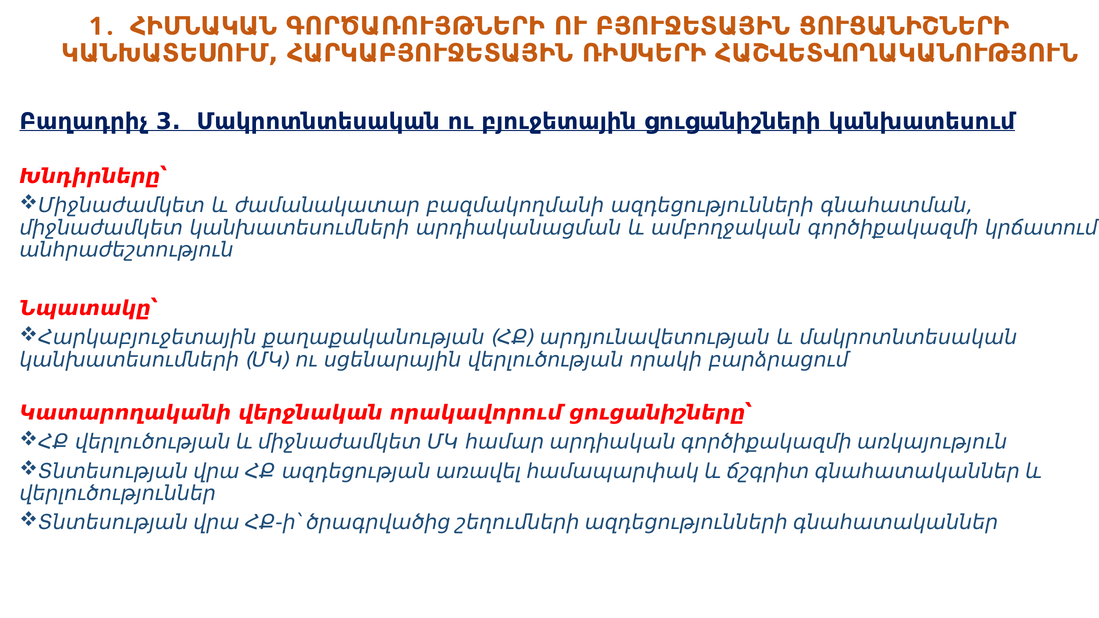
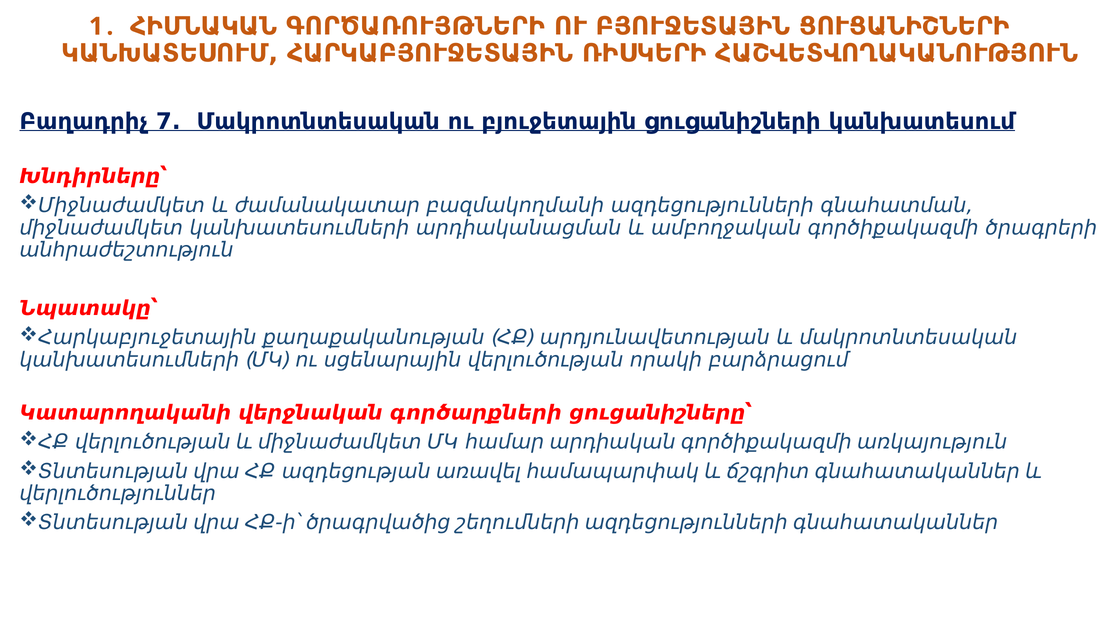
3: 3 -> 7
կրճատում: կրճատում -> ծրագրերի
որակավորում: որակավորում -> գործարքների
